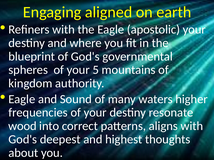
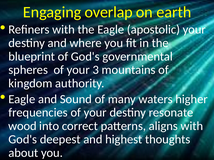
aligned: aligned -> overlap
5: 5 -> 3
